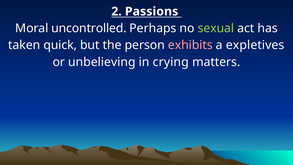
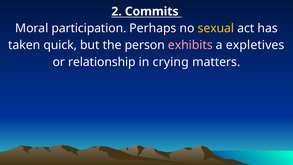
Passions: Passions -> Commits
uncontrolled: uncontrolled -> participation
sexual colour: light green -> yellow
unbelieving: unbelieving -> relationship
